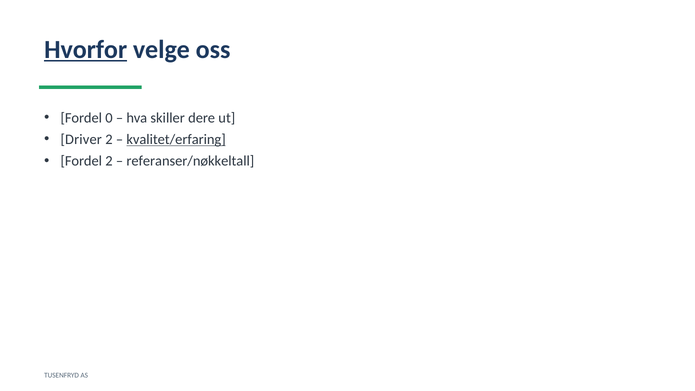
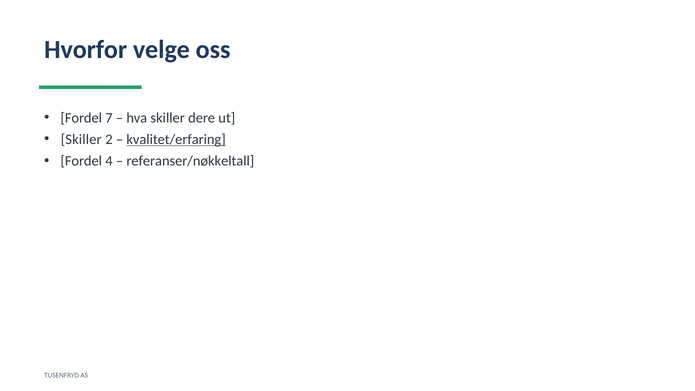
Hvorfor underline: present -> none
0: 0 -> 7
Driver at (81, 139): Driver -> Skiller
Fordel 2: 2 -> 4
